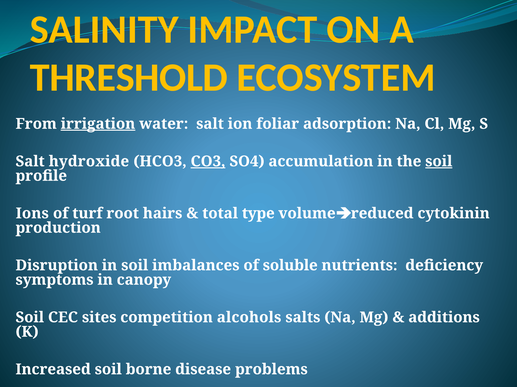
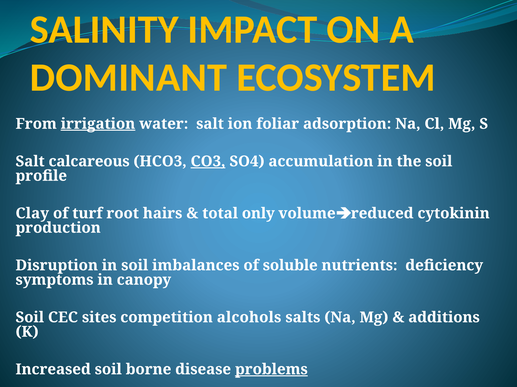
THRESHOLD: THRESHOLD -> DOMINANT
hydroxide: hydroxide -> calcareous
soil at (439, 162) underline: present -> none
Ions: Ions -> Clay
type: type -> only
problems underline: none -> present
